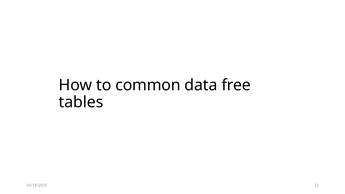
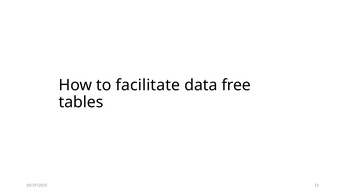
common: common -> facilitate
